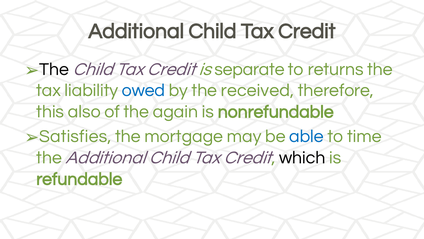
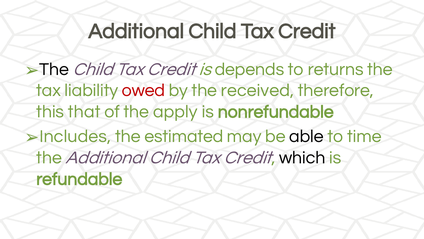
separate: separate -> depends
owed colour: blue -> red
also: also -> that
again: again -> apply
Satisfies: Satisfies -> Includes
mortgage: mortgage -> estimated
able colour: blue -> black
